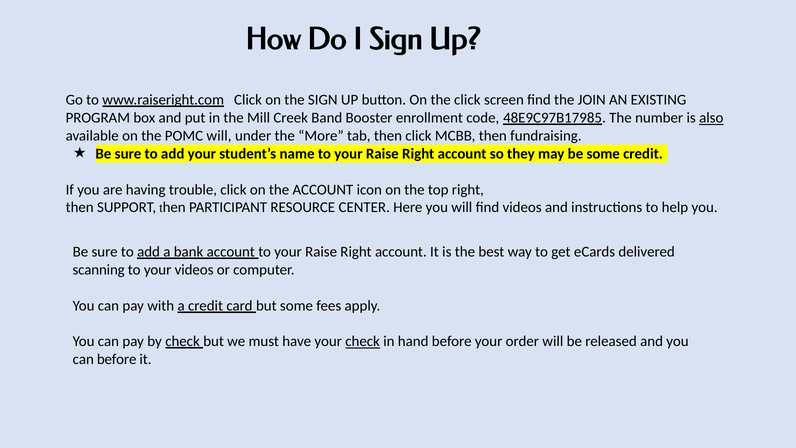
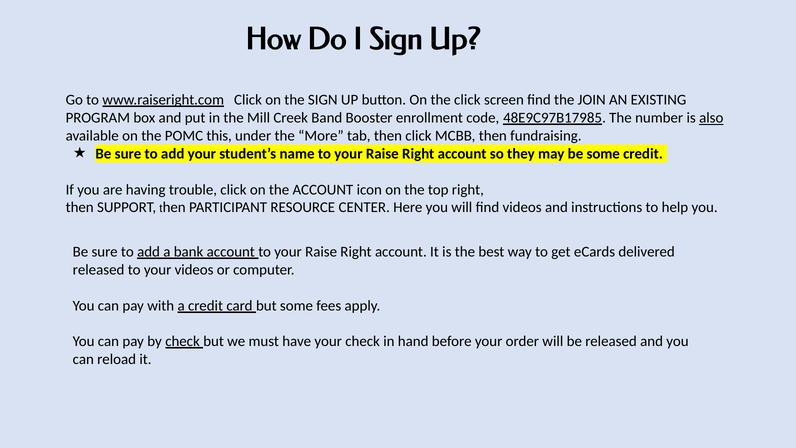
POMC will: will -> this
scanning at (99, 270): scanning -> released
check at (363, 341) underline: present -> none
can before: before -> reload
